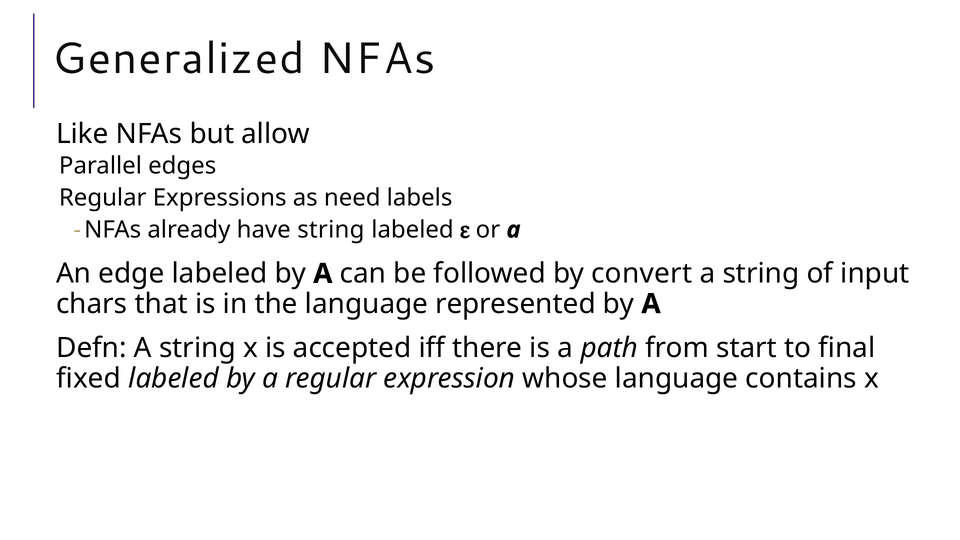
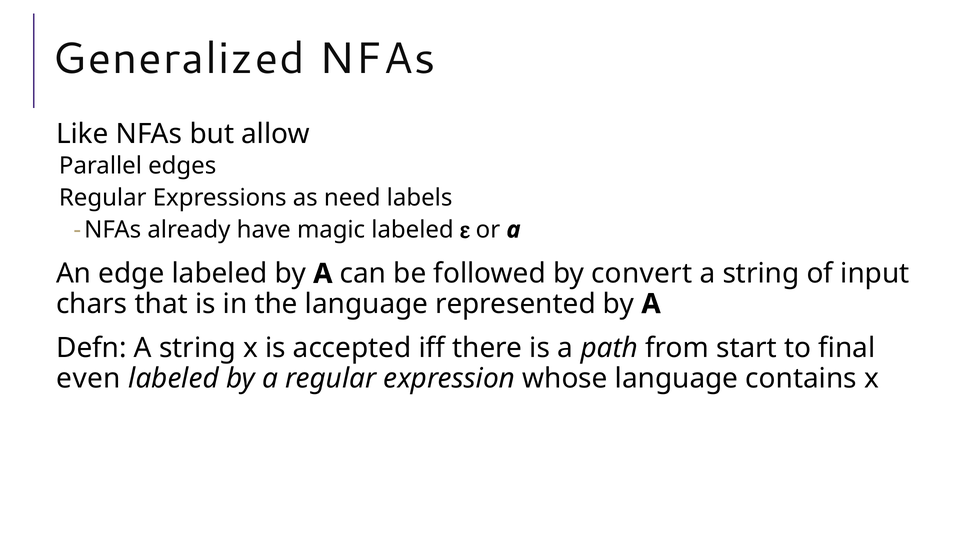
have string: string -> magic
fixed: fixed -> even
